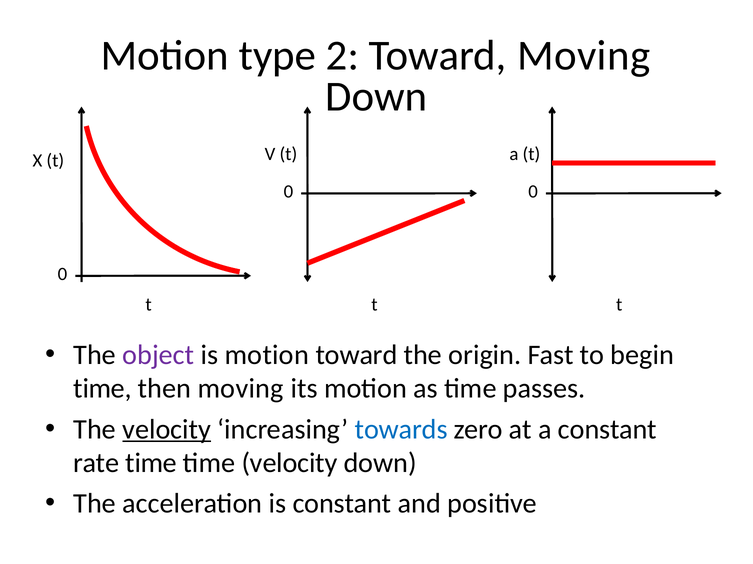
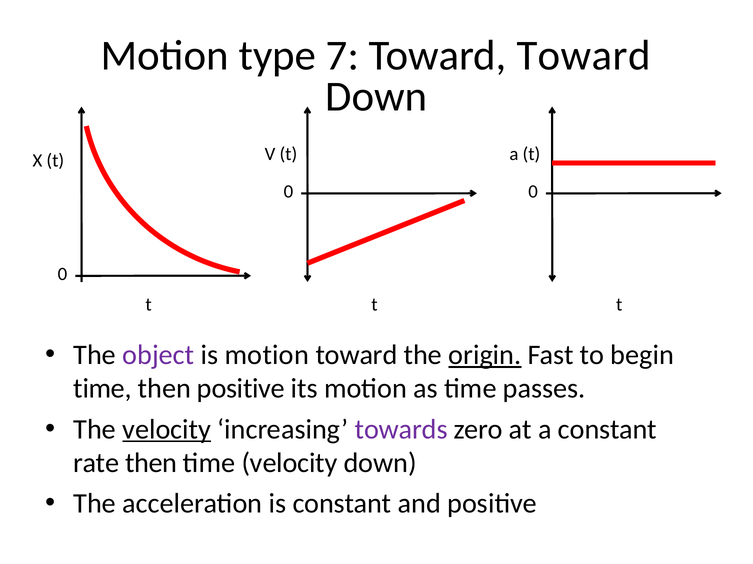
2: 2 -> 7
Toward Moving: Moving -> Toward
origin underline: none -> present
then moving: moving -> positive
towards colour: blue -> purple
rate time: time -> then
